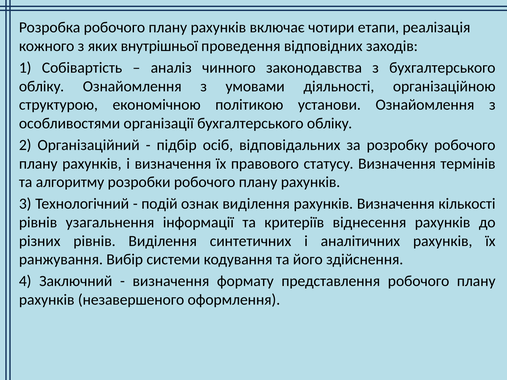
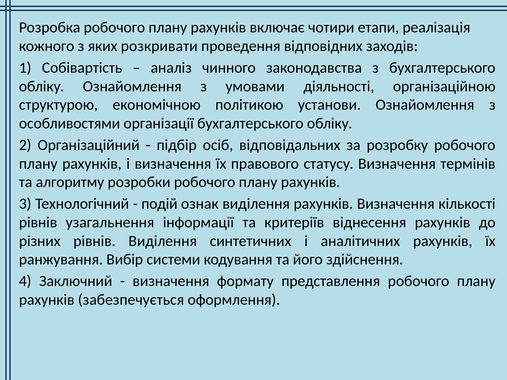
внутрішньої: внутрішньої -> розкривати
незавершеного: незавершеного -> забезпечується
